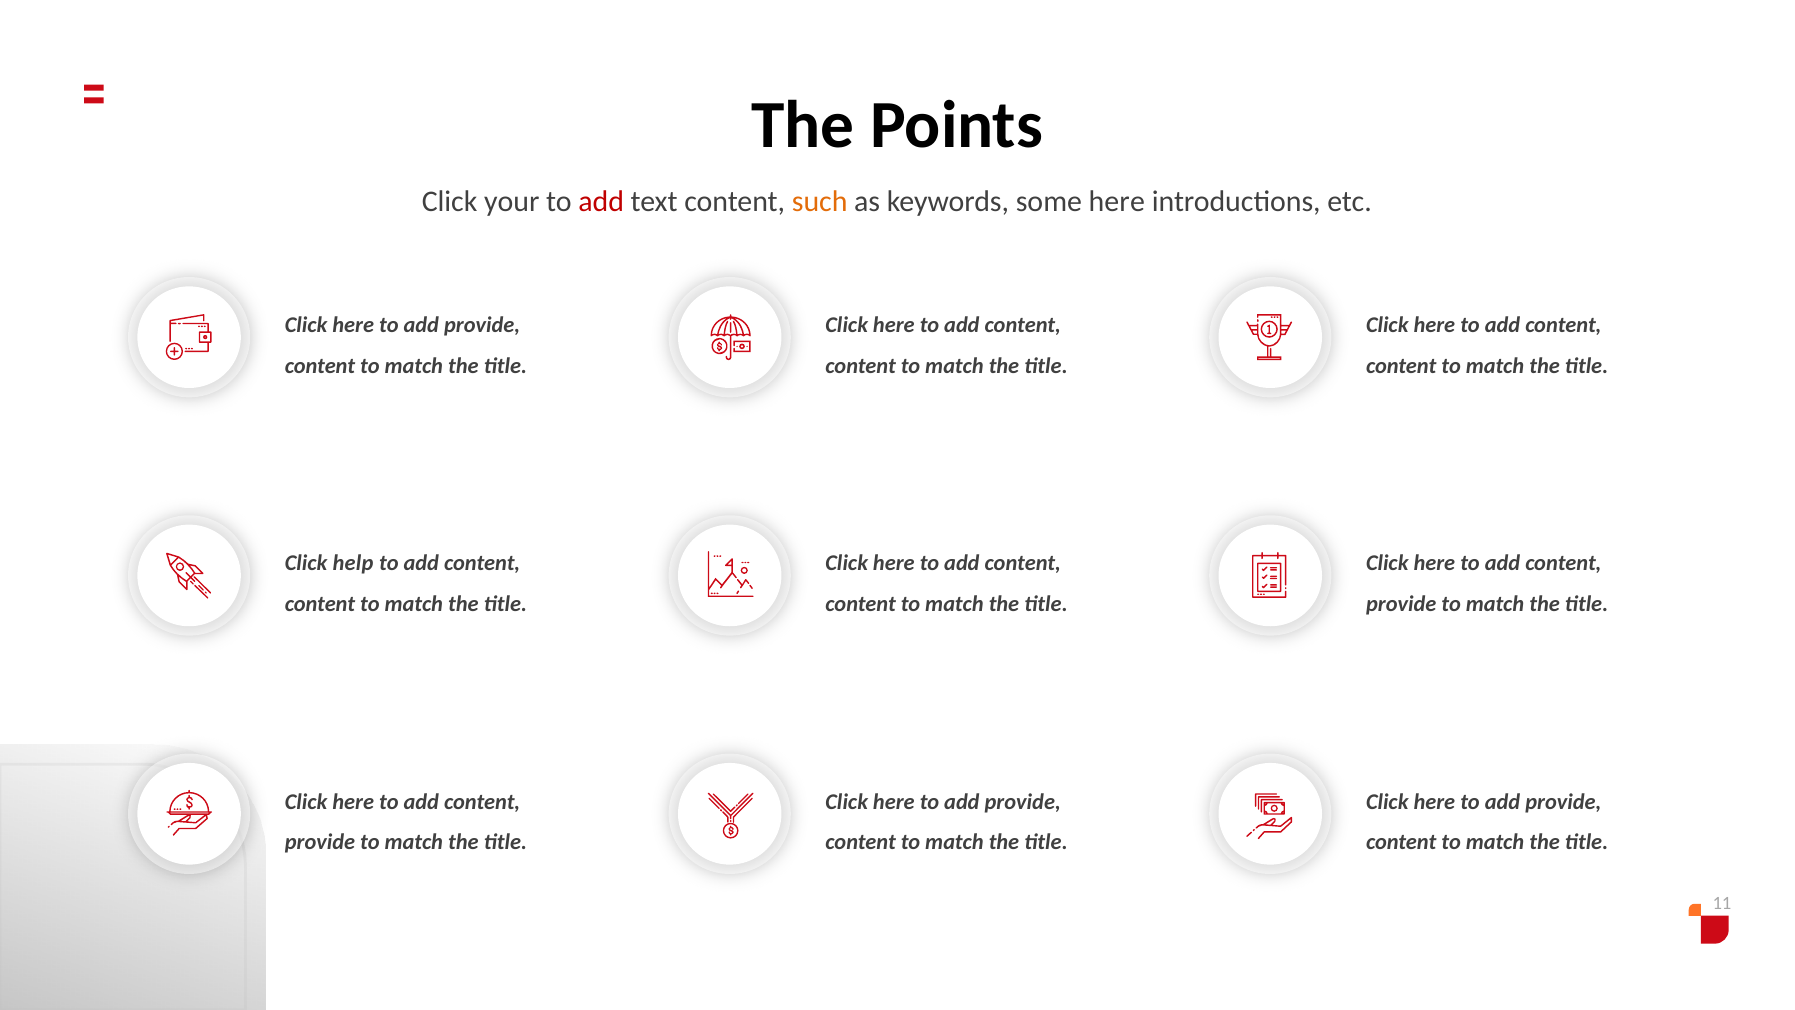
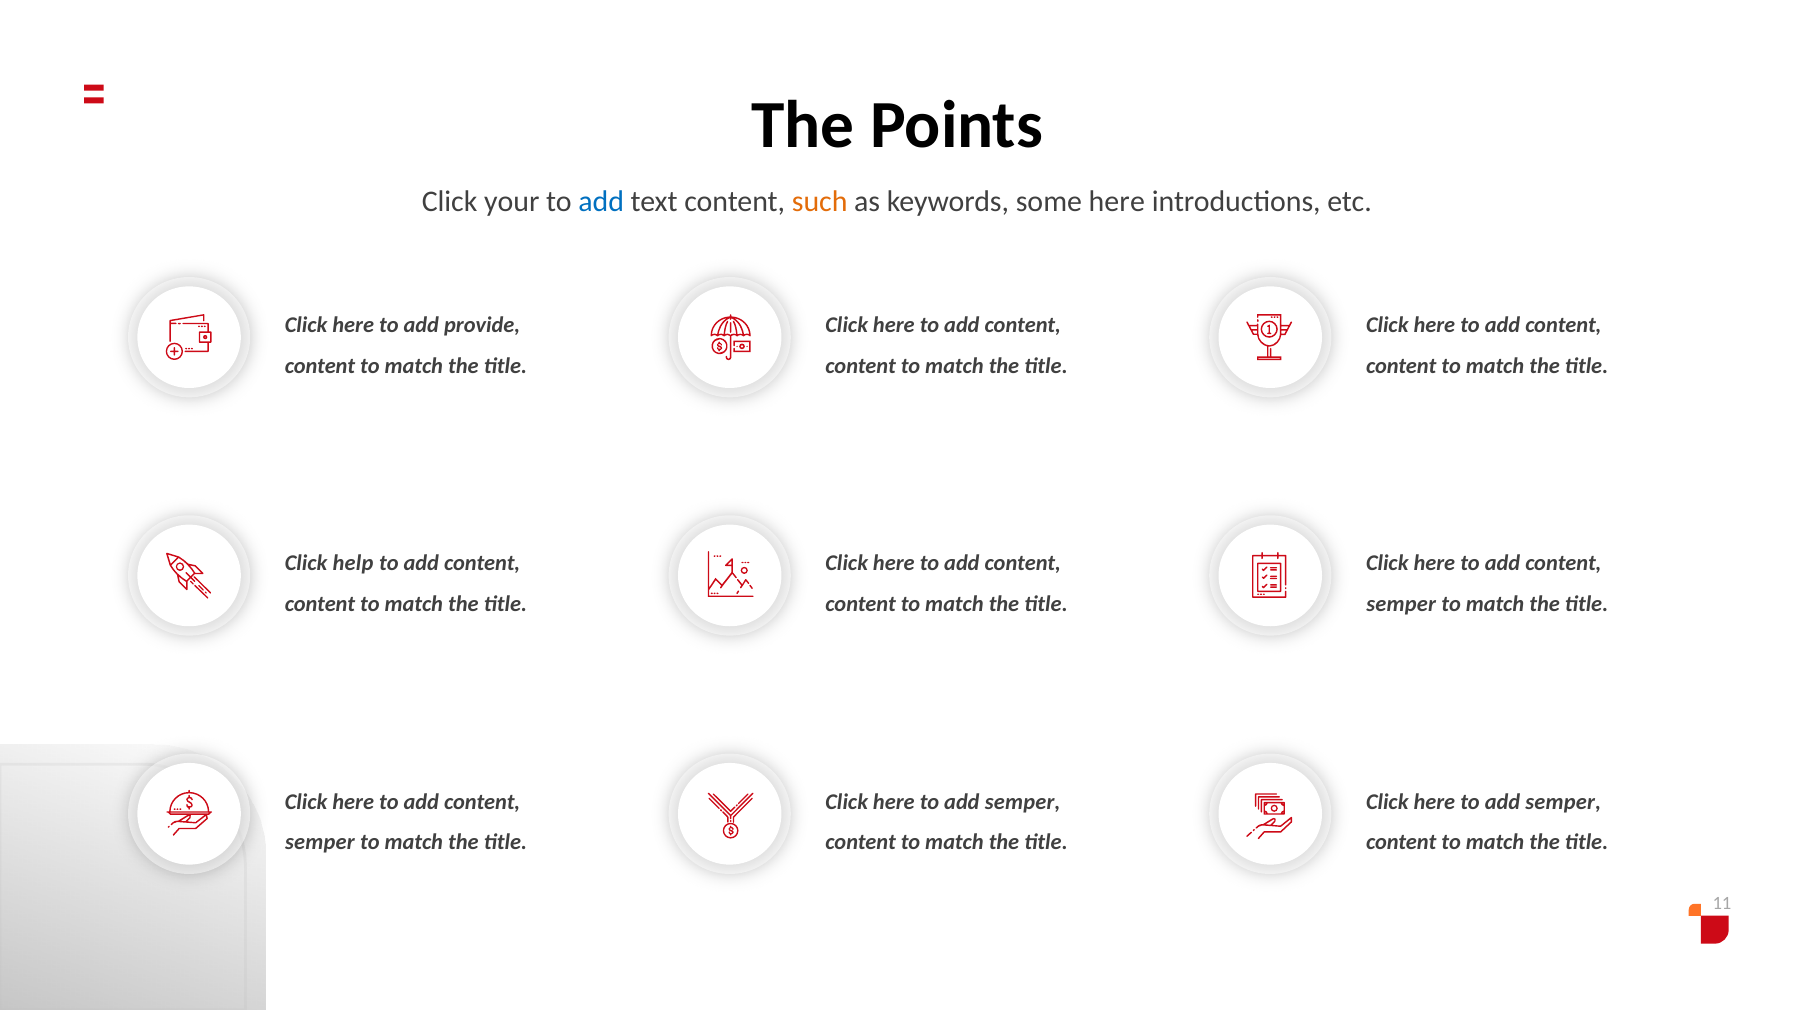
add at (601, 202) colour: red -> blue
provide at (1401, 604): provide -> semper
provide at (1023, 802): provide -> semper
provide at (1563, 802): provide -> semper
provide at (320, 842): provide -> semper
